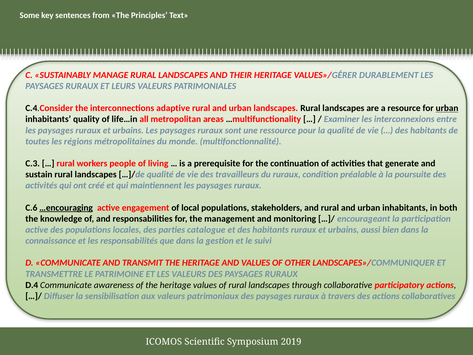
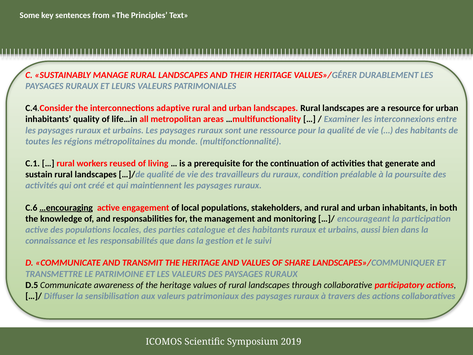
urban at (447, 108) underline: present -> none
C.3: C.3 -> C.1
people: people -> reused
OTHER: OTHER -> SHARE
D.4: D.4 -> D.5
